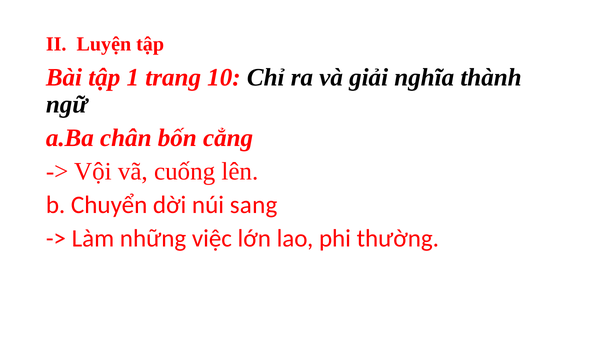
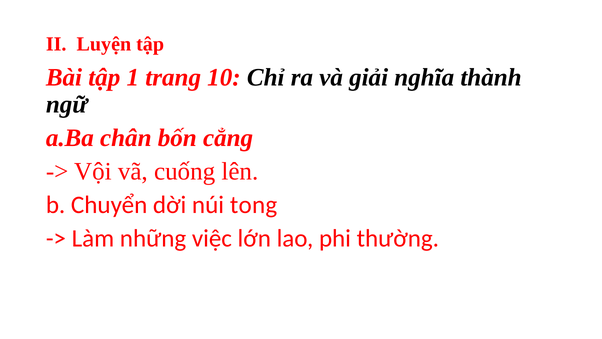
sang: sang -> tong
